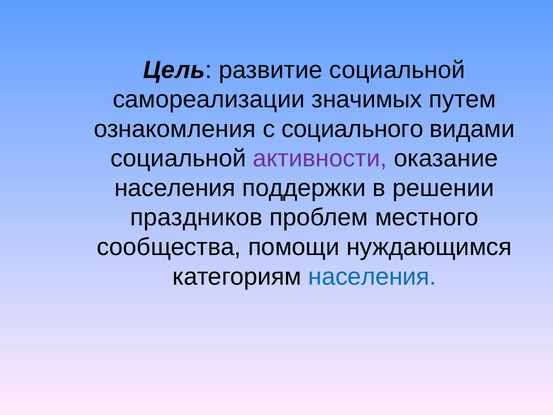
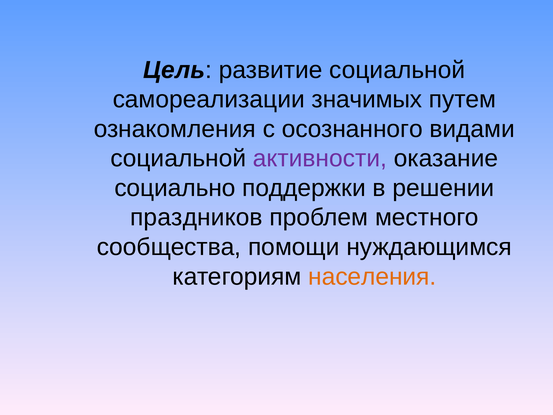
социального: социального -> осознанного
населения at (175, 188): населения -> социально
населения at (372, 276) colour: blue -> orange
